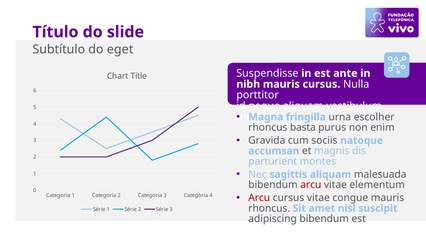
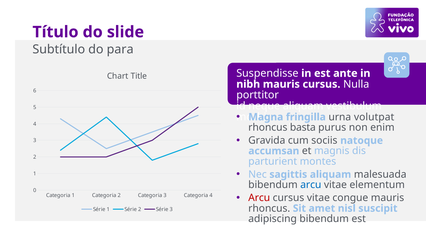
eget: eget -> para
escolher: escolher -> volutpat
arcu at (311, 185) colour: red -> blue
